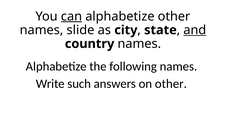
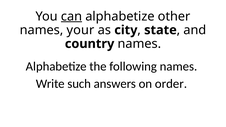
slide: slide -> your
and underline: present -> none
on other: other -> order
